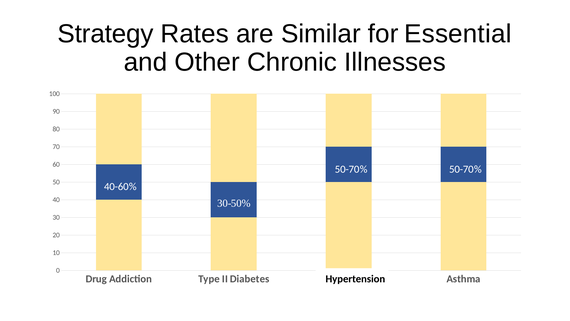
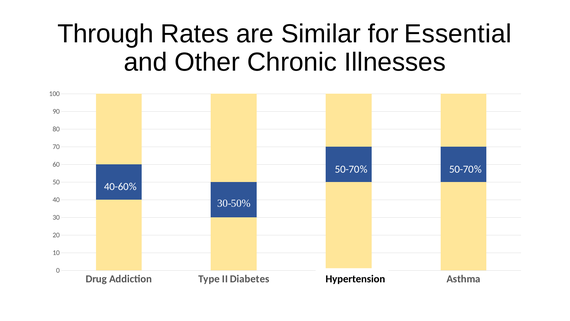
Strategy: Strategy -> Through
